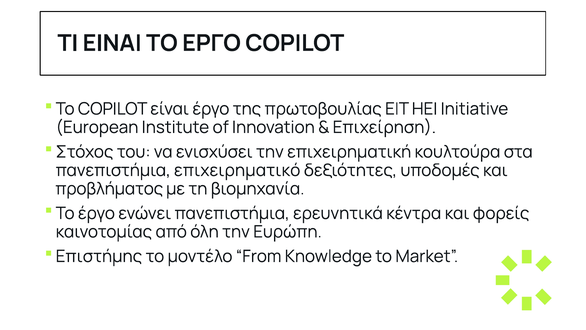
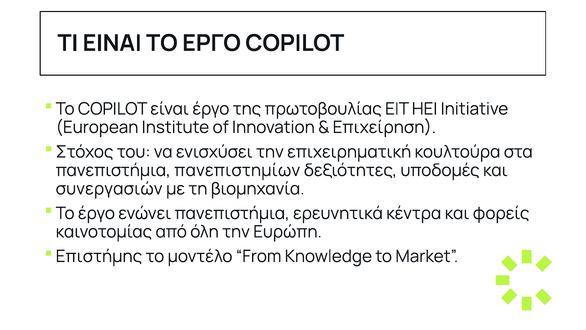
επιχειρηματικό: επιχειρηματικό -> πανεπιστημίων
προβλήματος: προβλήματος -> συνεργασιών
